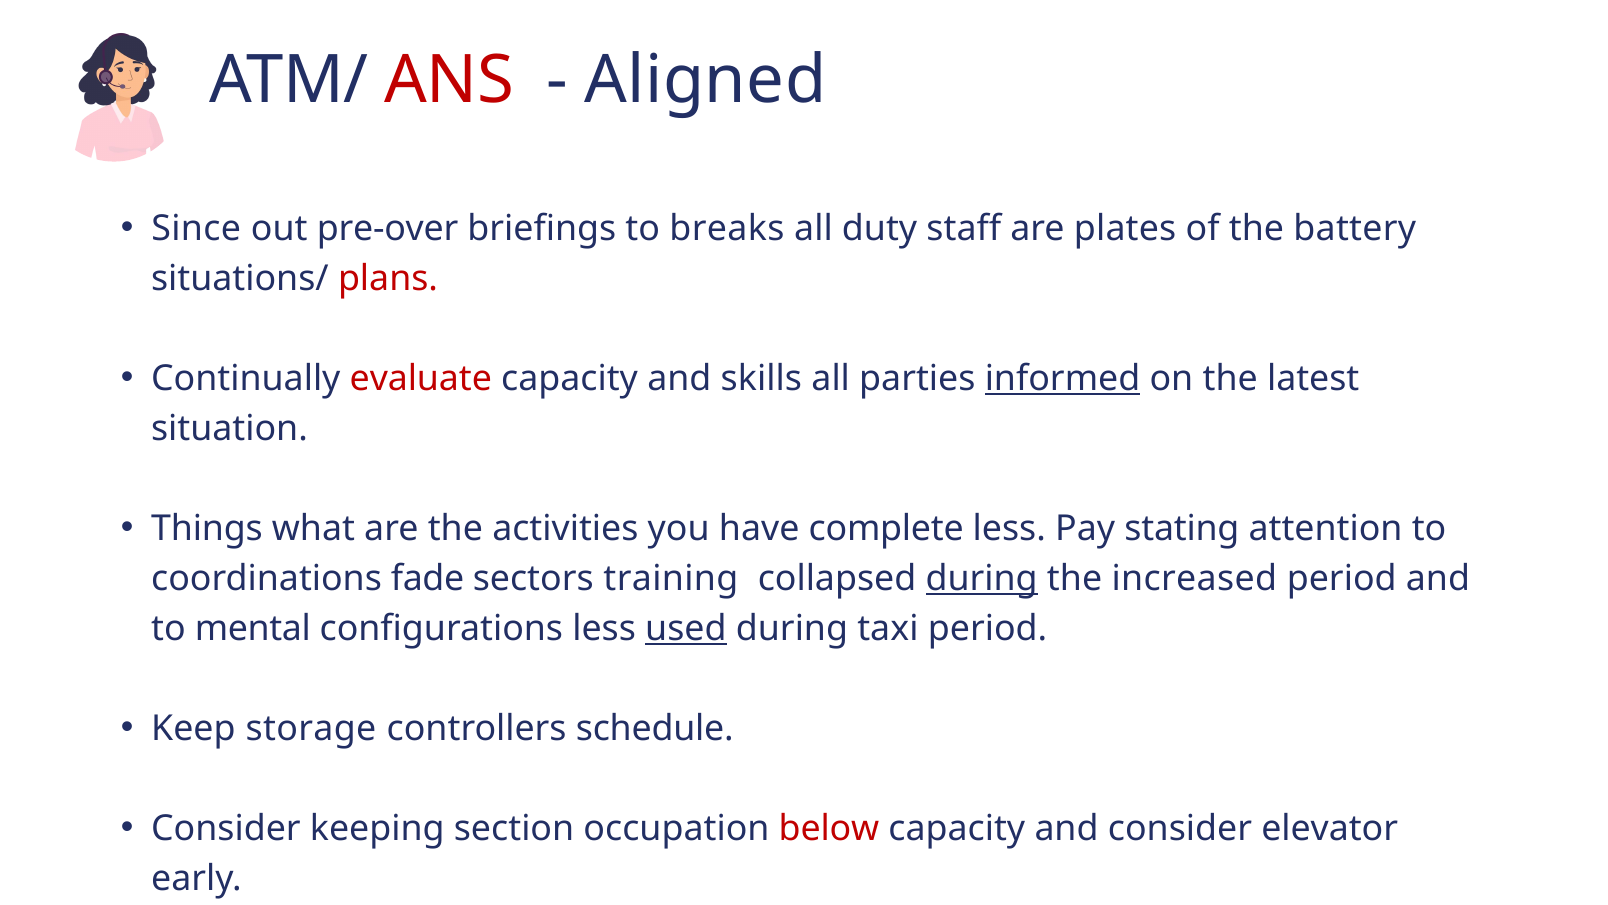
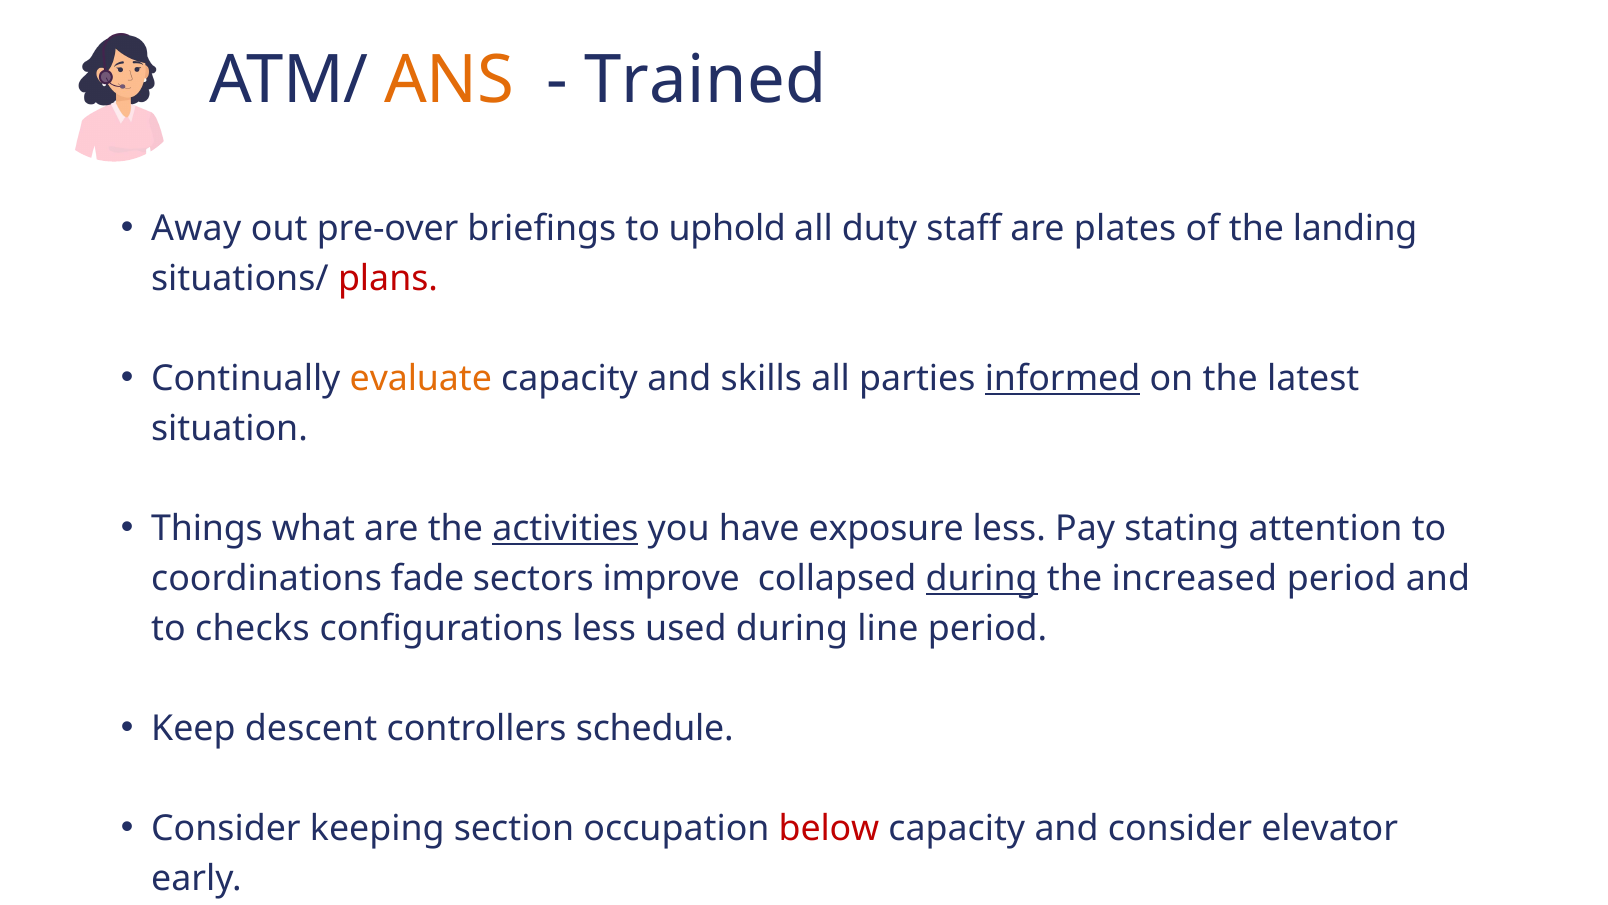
ANS colour: red -> orange
Aligned: Aligned -> Trained
Since: Since -> Away
breaks: breaks -> uphold
battery: battery -> landing
evaluate colour: red -> orange
activities underline: none -> present
complete: complete -> exposure
training: training -> improve
mental: mental -> checks
used underline: present -> none
taxi: taxi -> line
storage: storage -> descent
